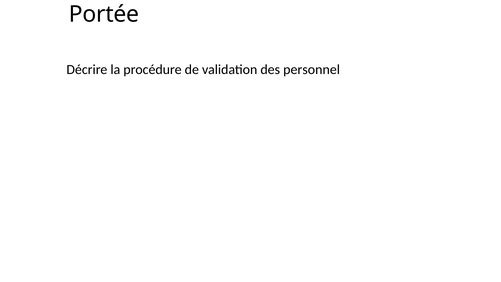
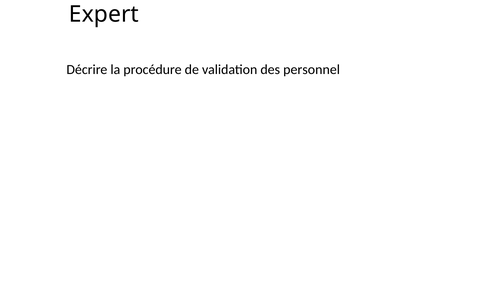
Portée: Portée -> Expert
